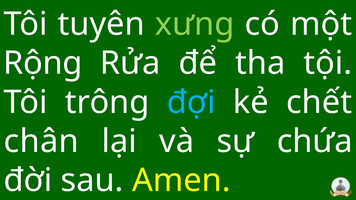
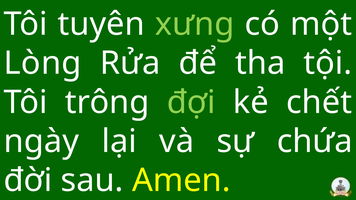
Rộng: Rộng -> Lòng
đợi colour: light blue -> light green
chân: chân -> ngày
